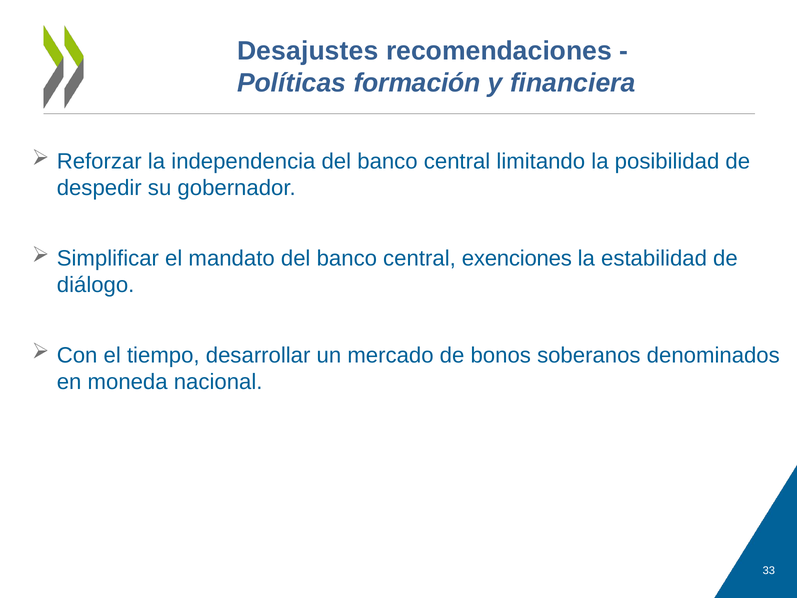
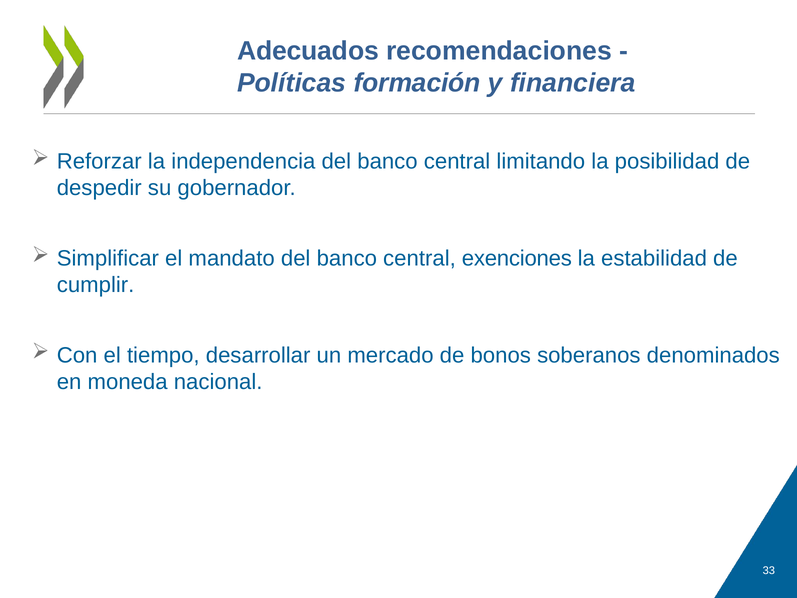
Desajustes: Desajustes -> Adecuados
diálogo: diálogo -> cumplir
